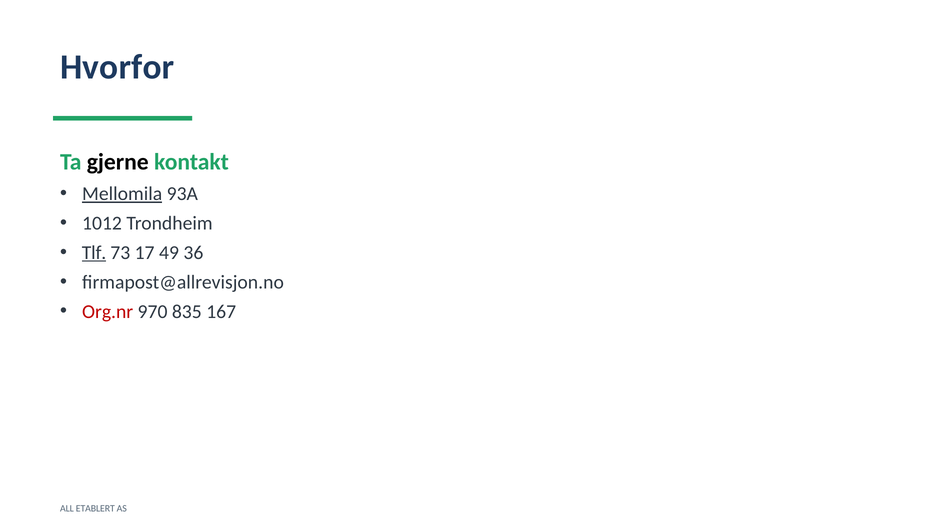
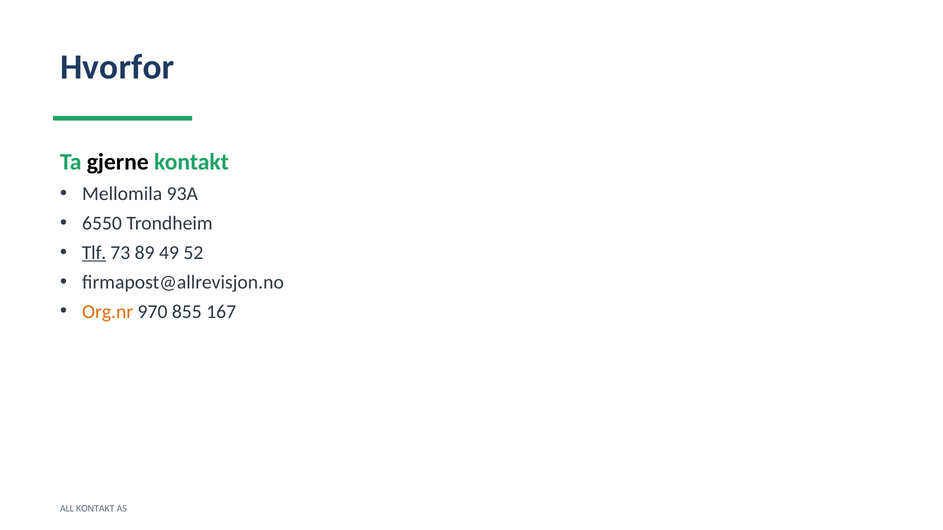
Mellomila underline: present -> none
1012: 1012 -> 6550
17: 17 -> 89
36: 36 -> 52
Org.nr colour: red -> orange
835: 835 -> 855
ALL ETABLERT: ETABLERT -> KONTAKT
